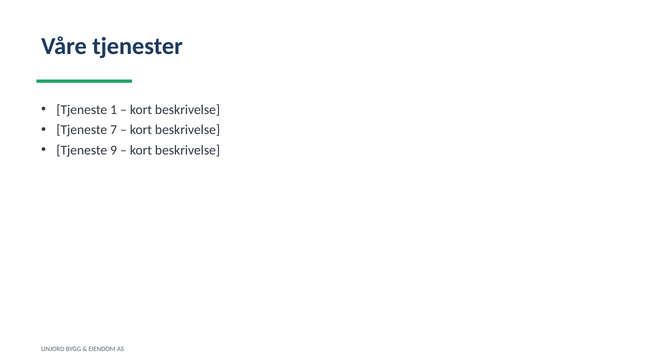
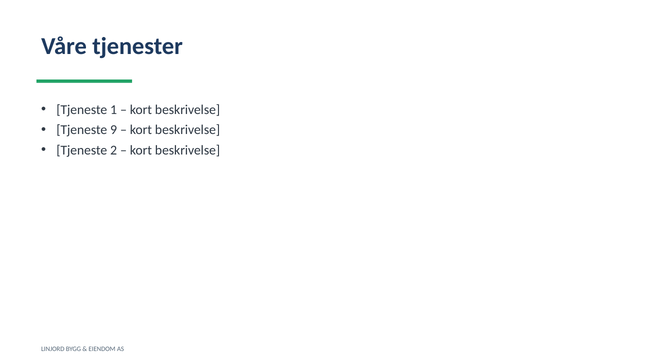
7: 7 -> 9
9: 9 -> 2
